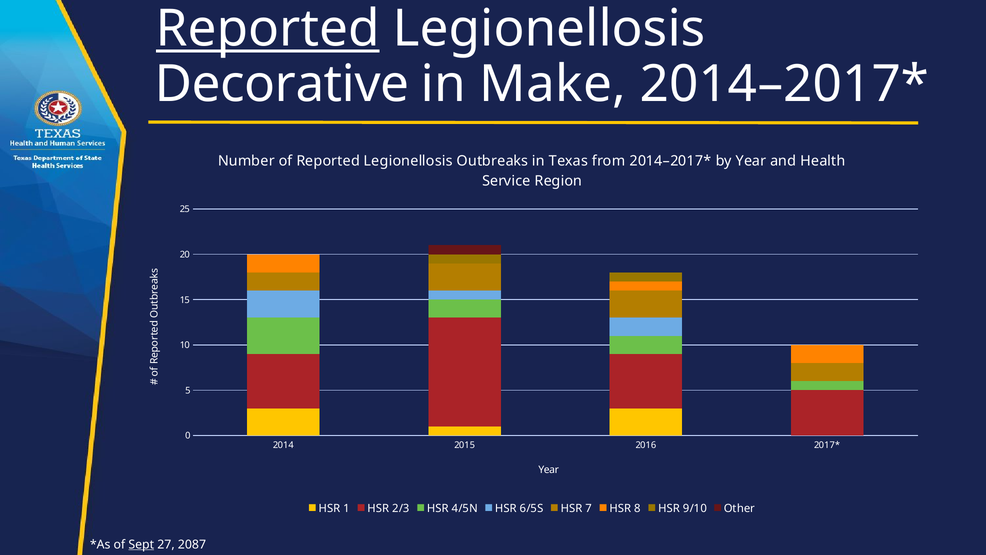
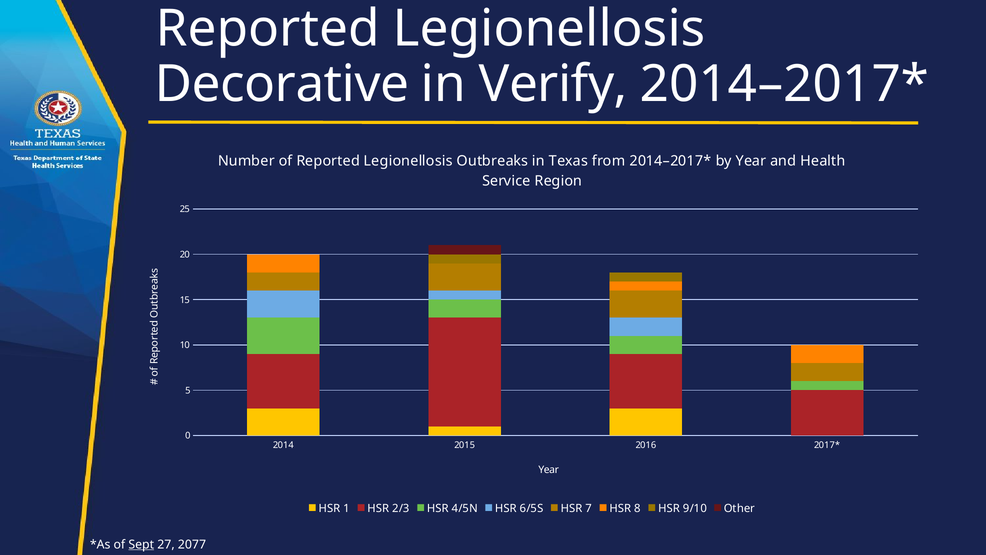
Reported at (268, 29) underline: present -> none
Make: Make -> Verify
2087: 2087 -> 2077
